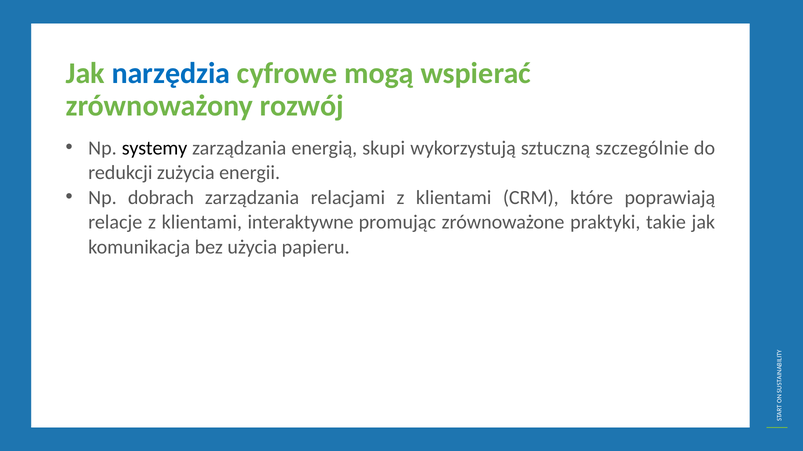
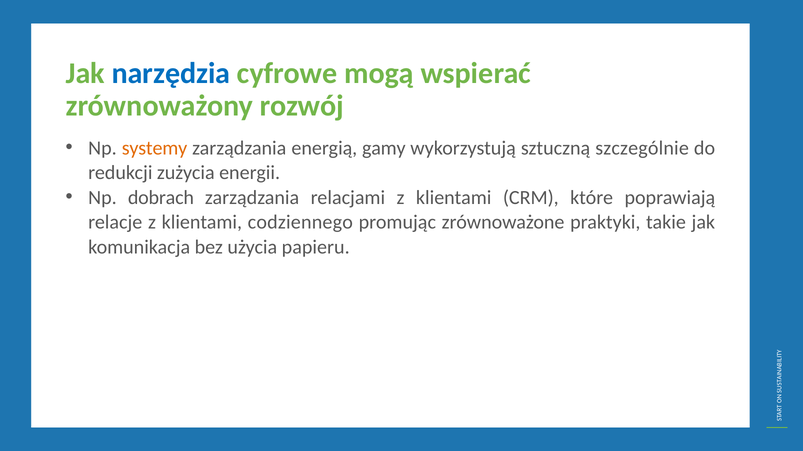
systemy colour: black -> orange
skupi: skupi -> gamy
interaktywne: interaktywne -> codziennego
